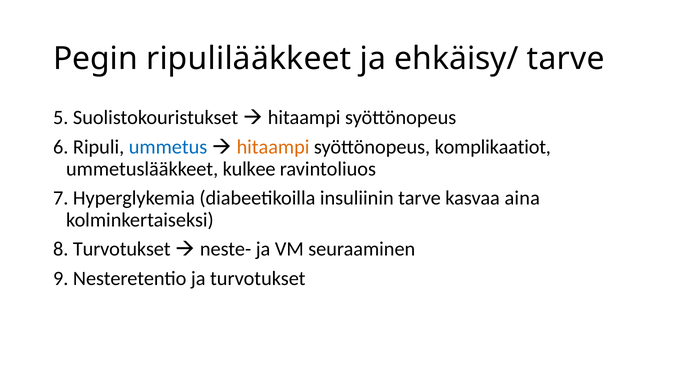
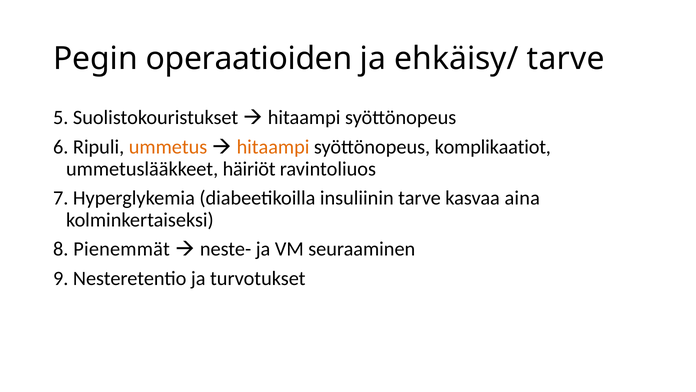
ripulilääkkeet: ripulilääkkeet -> operaatioiden
ummetus colour: blue -> orange
kulkee: kulkee -> häiriöt
8 Turvotukset: Turvotukset -> Pienemmät
